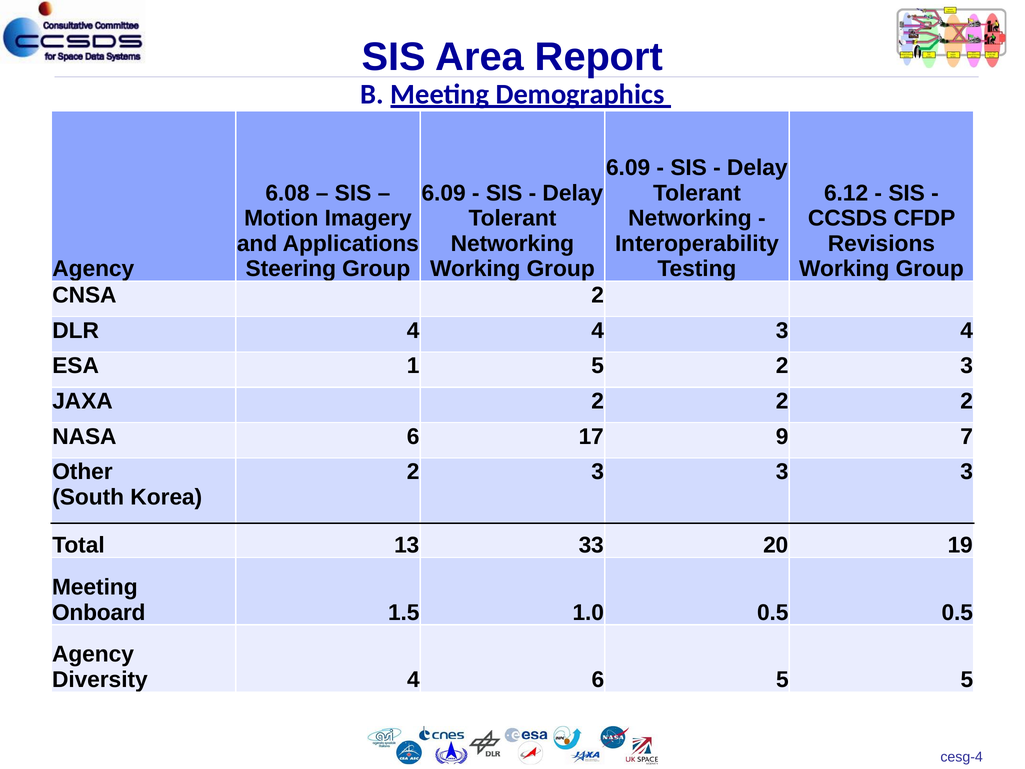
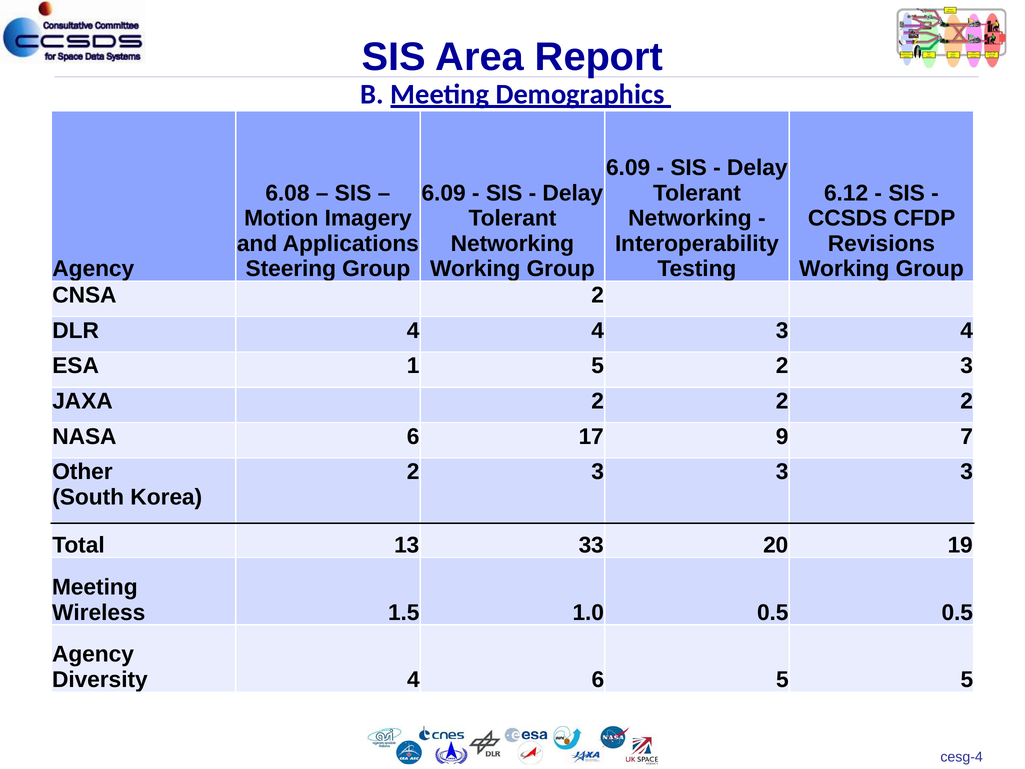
Onboard: Onboard -> Wireless
